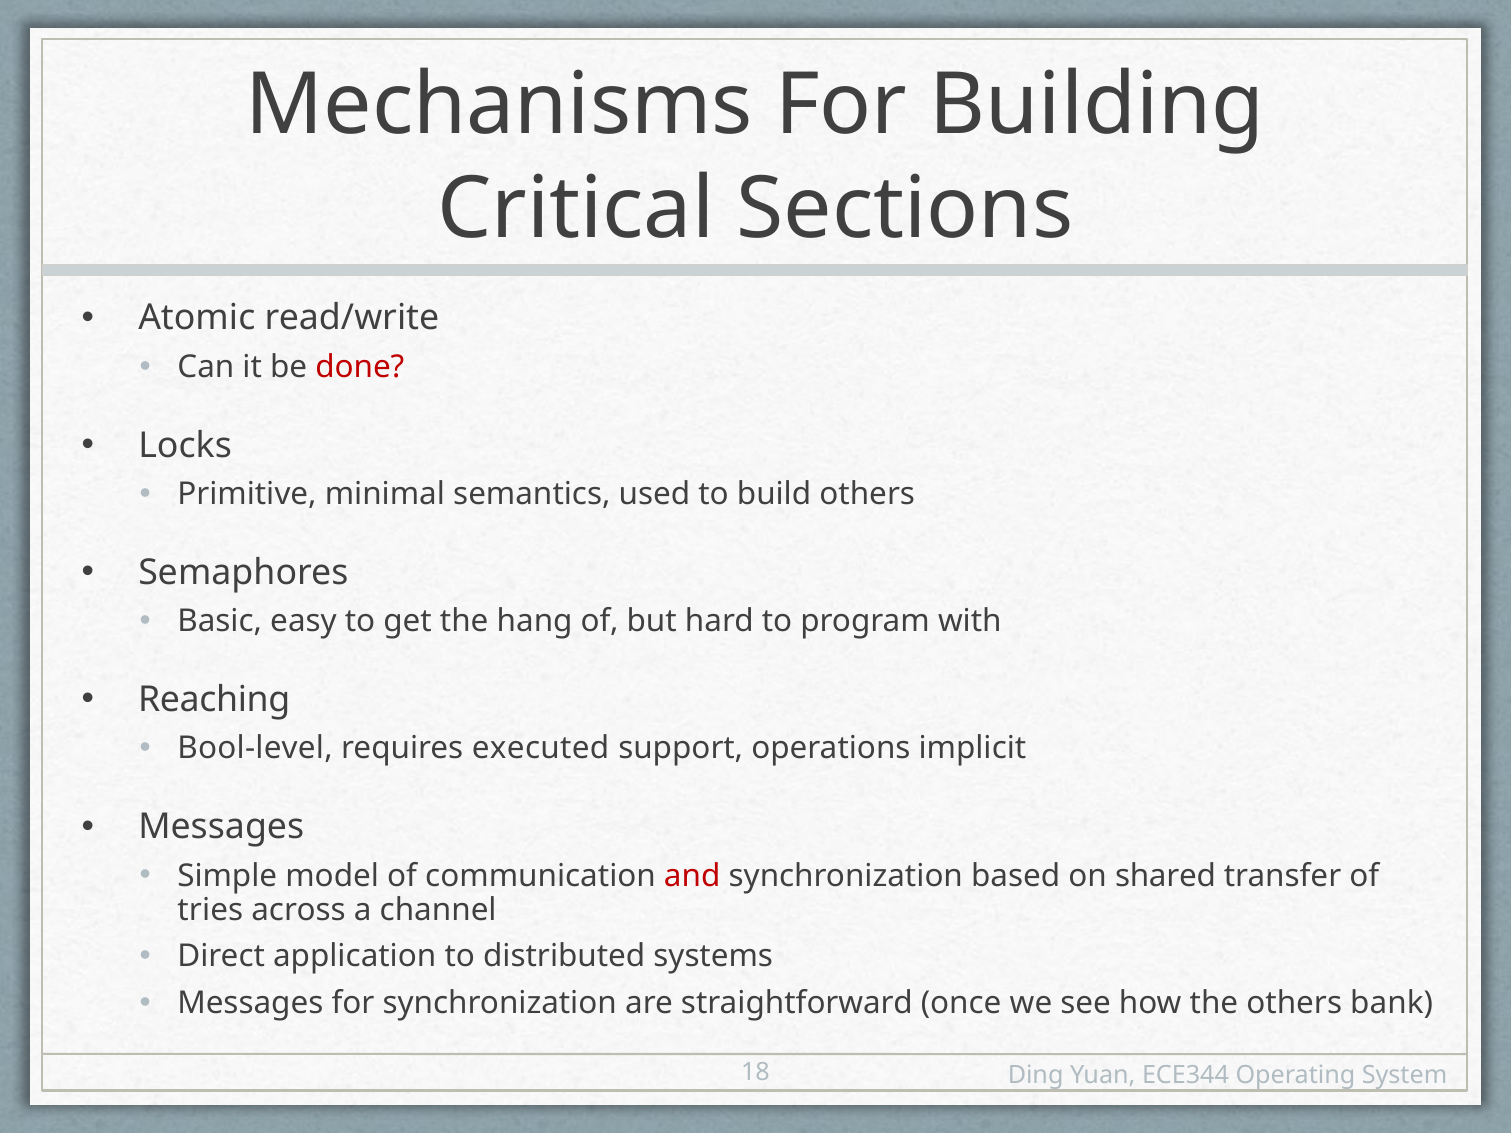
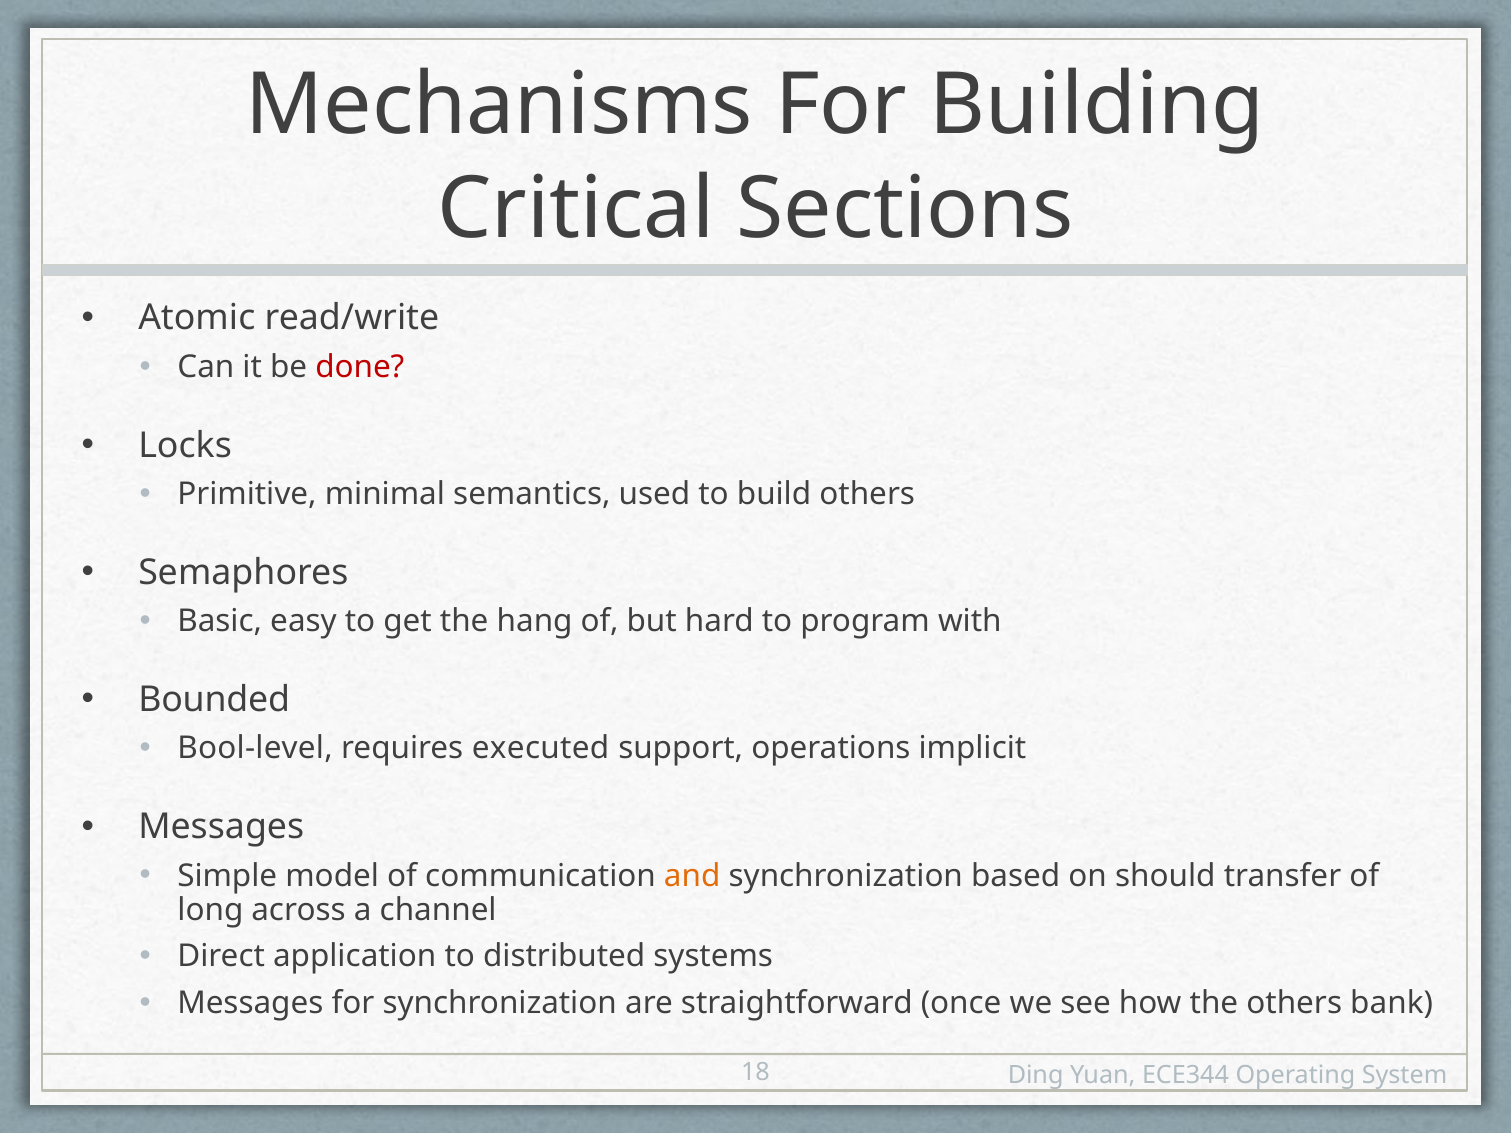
Reaching: Reaching -> Bounded
and colour: red -> orange
shared: shared -> should
tries: tries -> long
